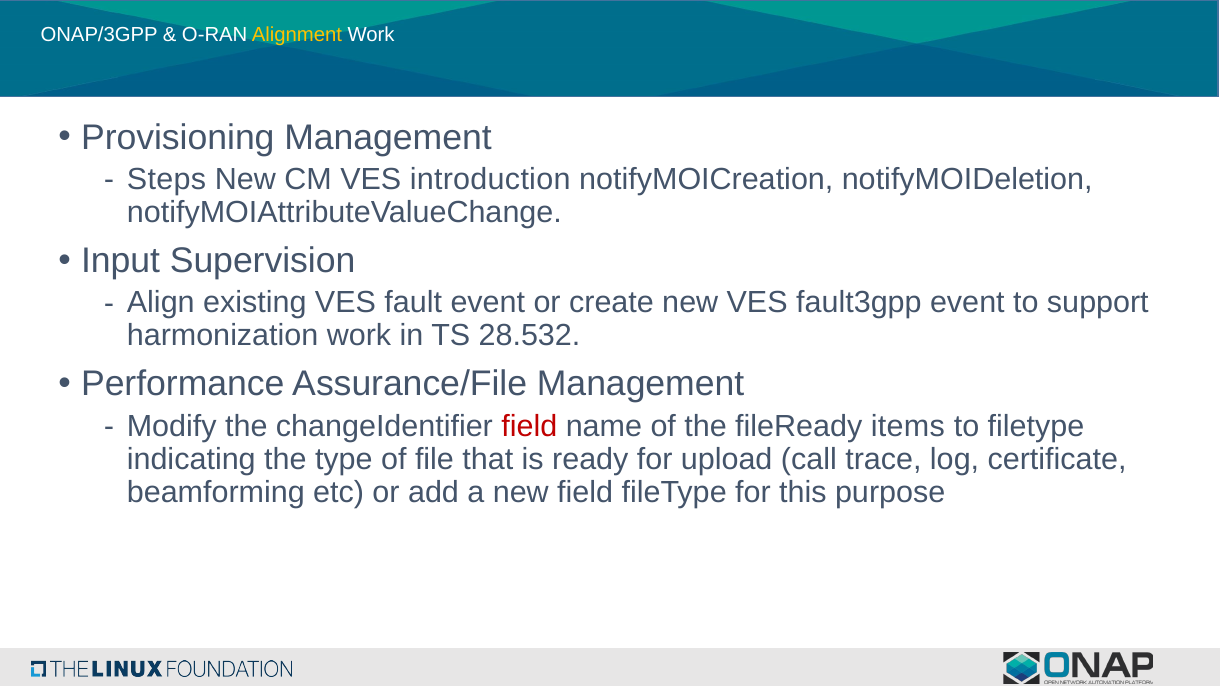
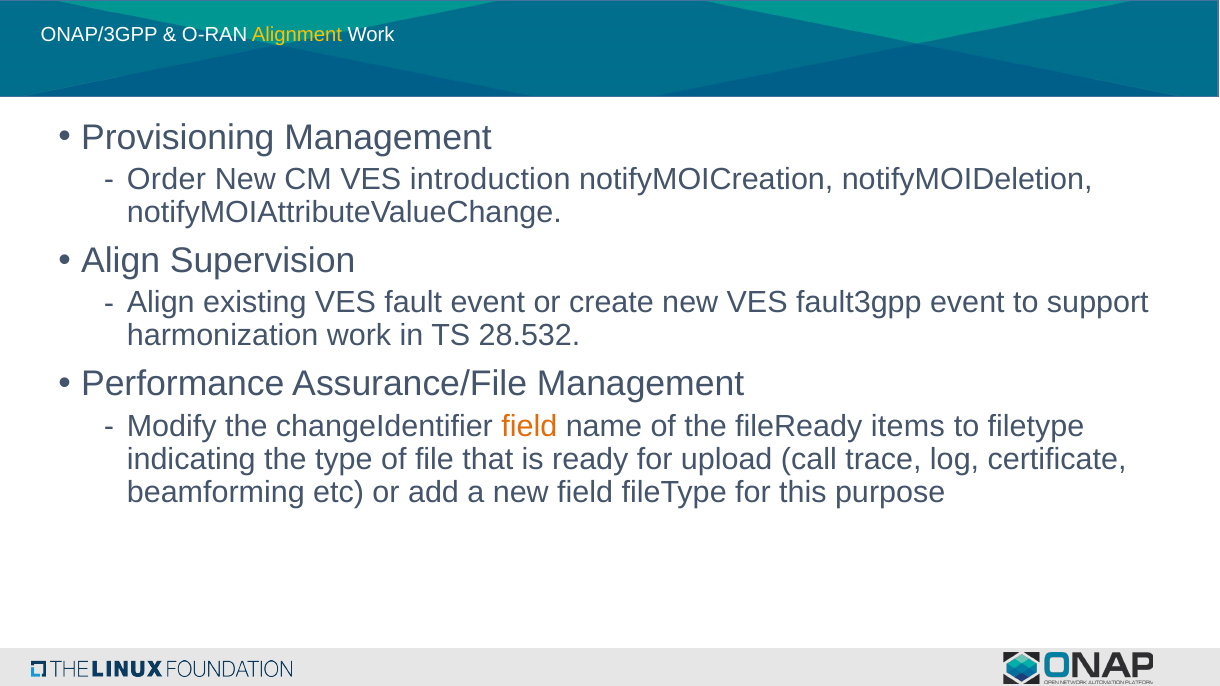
Steps: Steps -> Order
Input at (121, 261): Input -> Align
field at (529, 426) colour: red -> orange
